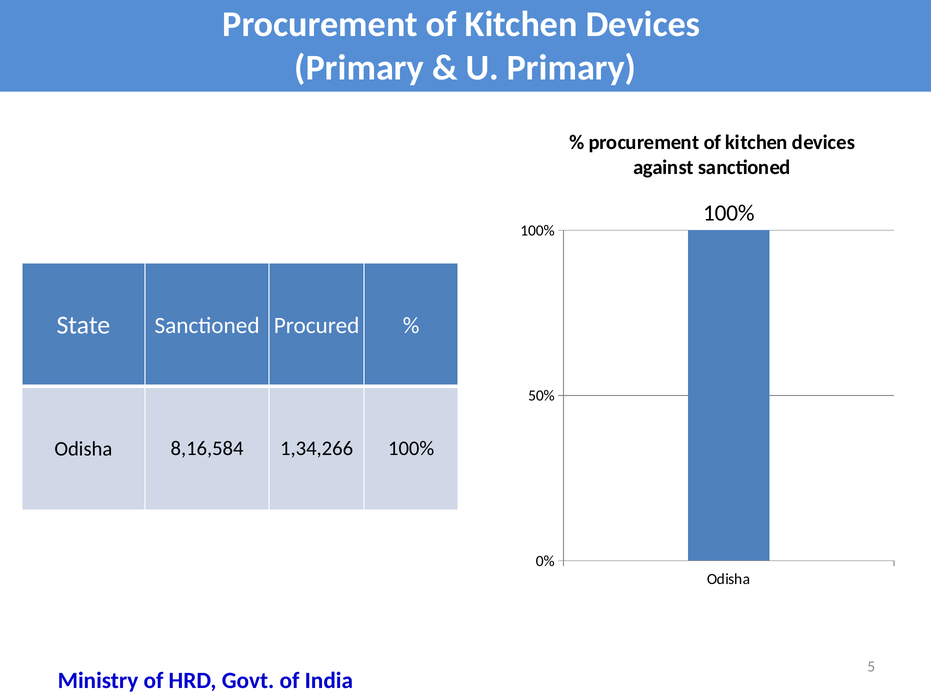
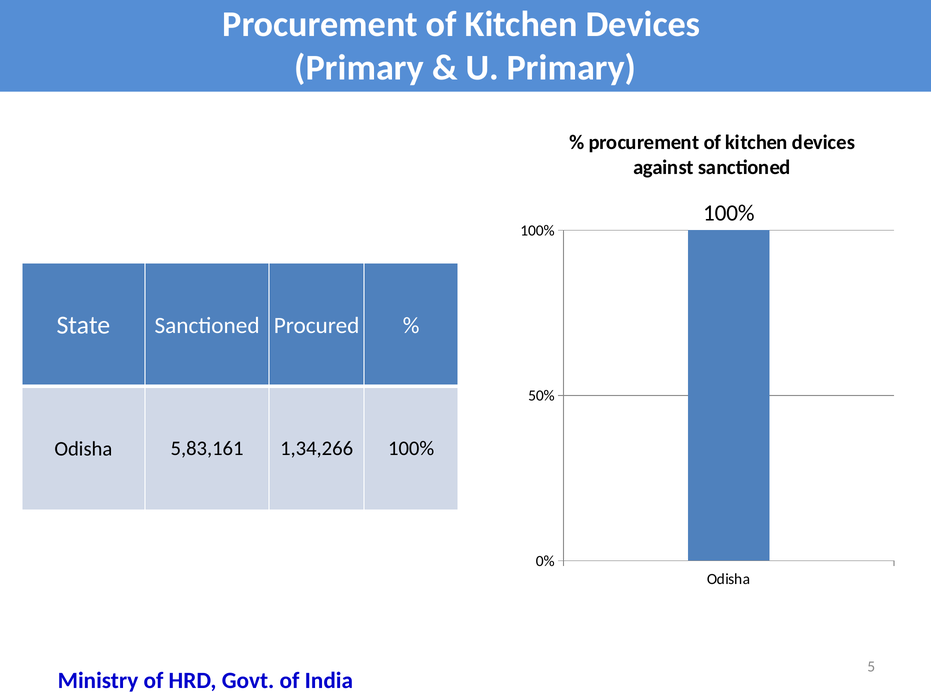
8,16,584: 8,16,584 -> 5,83,161
